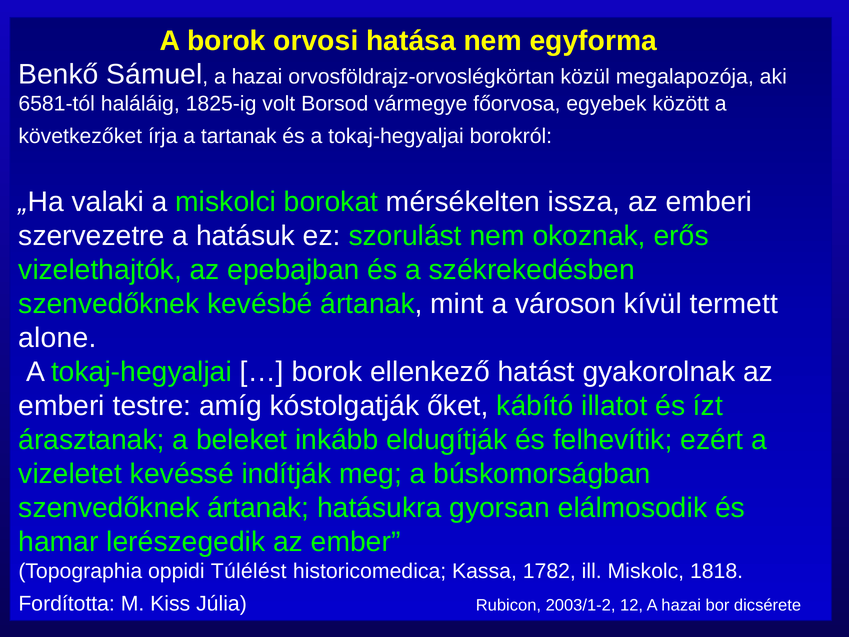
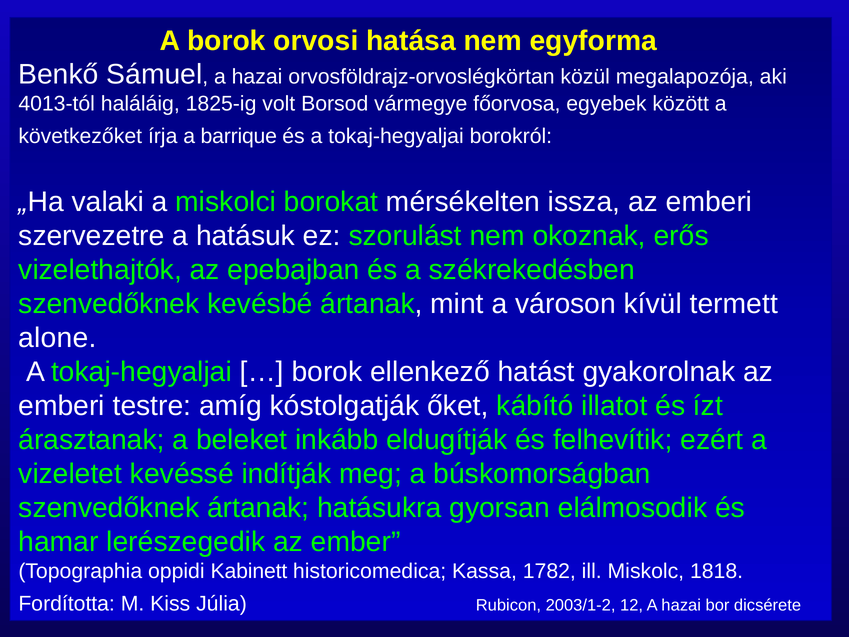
6581-tól: 6581-tól -> 4013-tól
tartanak: tartanak -> barrique
Túlélést: Túlélést -> Kabinett
